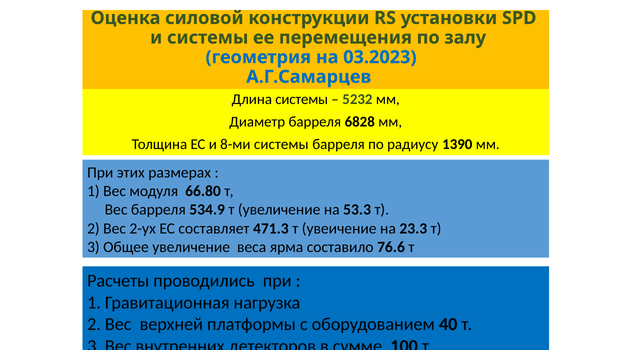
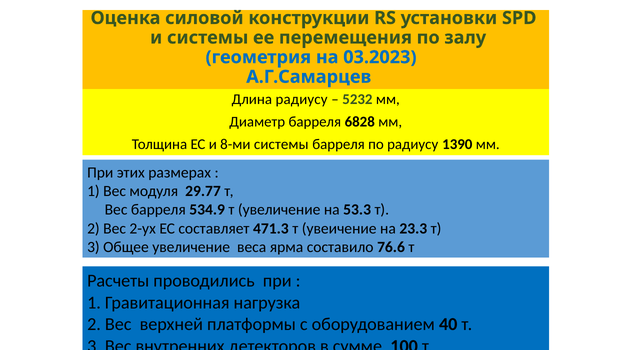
Длина системы: системы -> радиусу
66.80: 66.80 -> 29.77
